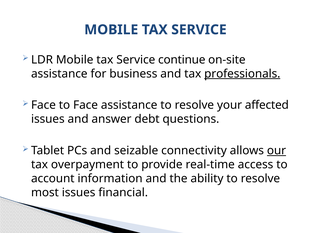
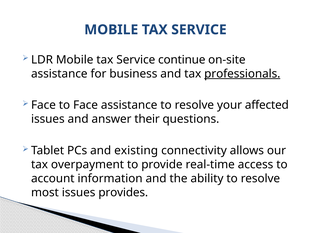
debt: debt -> their
seizable: seizable -> existing
our underline: present -> none
financial: financial -> provides
